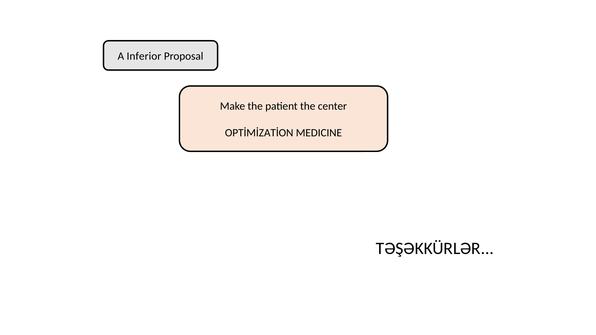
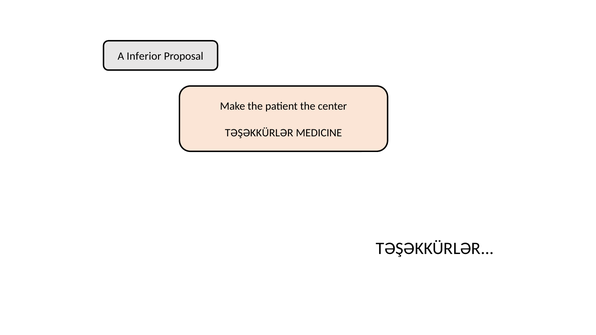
OPTİMİZATİON at (259, 133): OPTİMİZATİON -> TƏŞƏKKÜRLƏR
